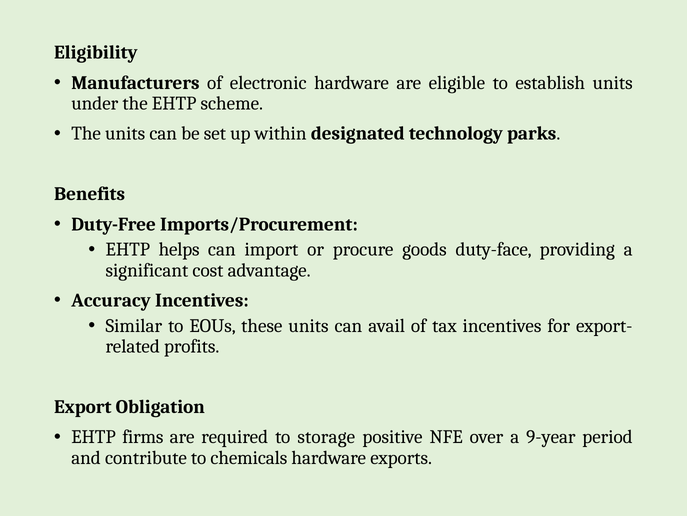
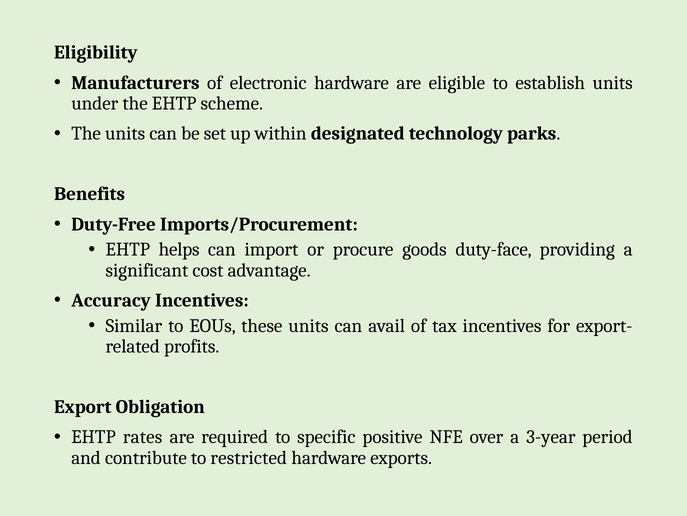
firms: firms -> rates
storage: storage -> specific
9-year: 9-year -> 3-year
chemicals: chemicals -> restricted
